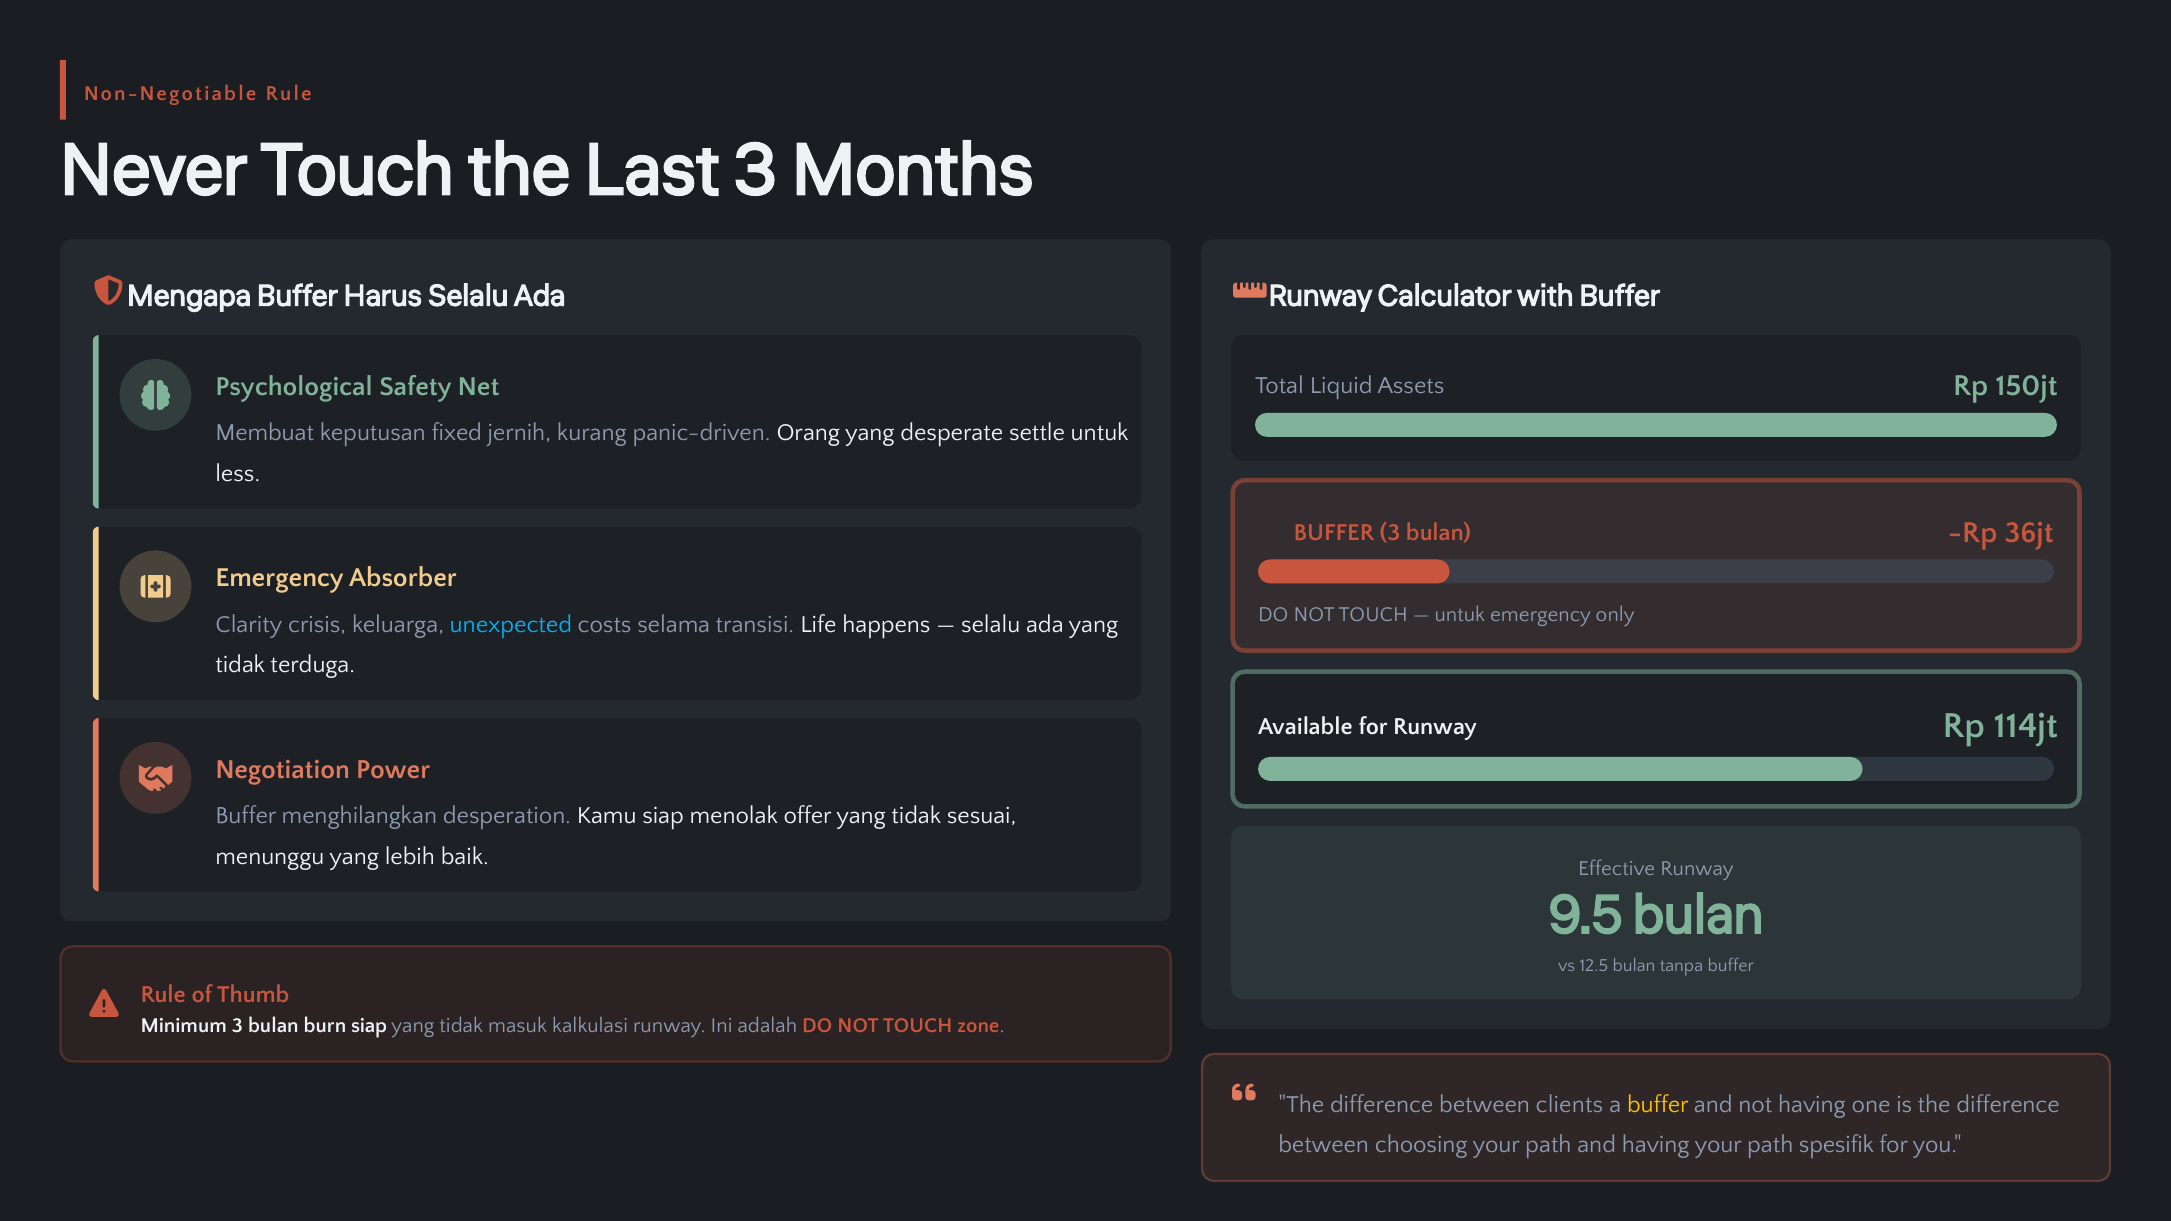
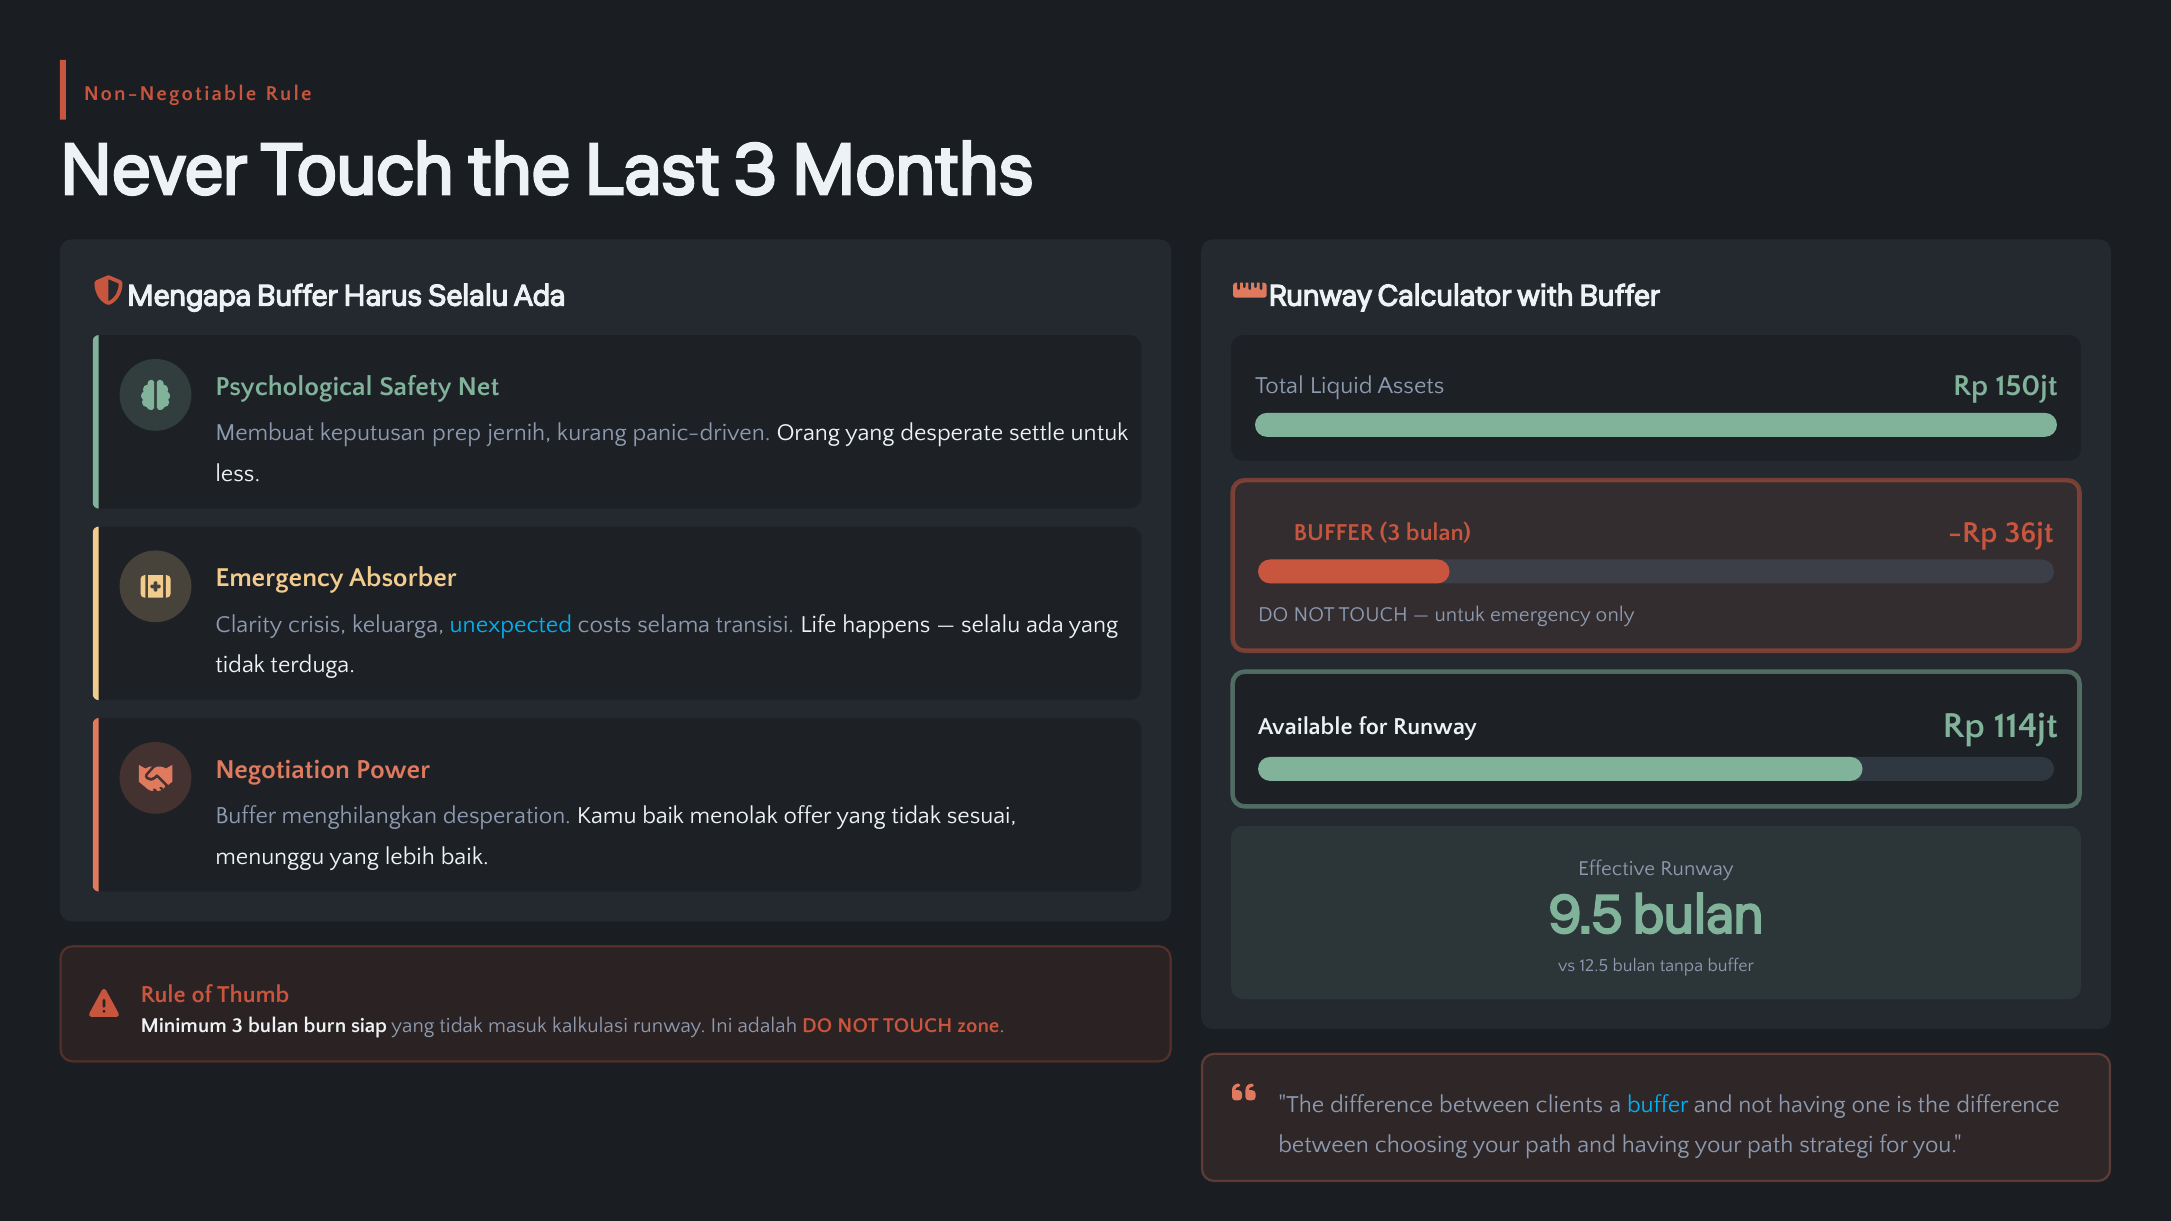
fixed: fixed -> prep
Kamu siap: siap -> baik
buffer at (1658, 1105) colour: yellow -> light blue
spesifik: spesifik -> strategi
